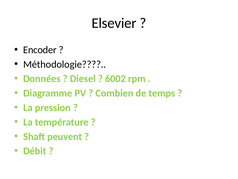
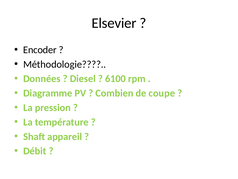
6002: 6002 -> 6100
temps: temps -> coupe
peuvent: peuvent -> appareil
